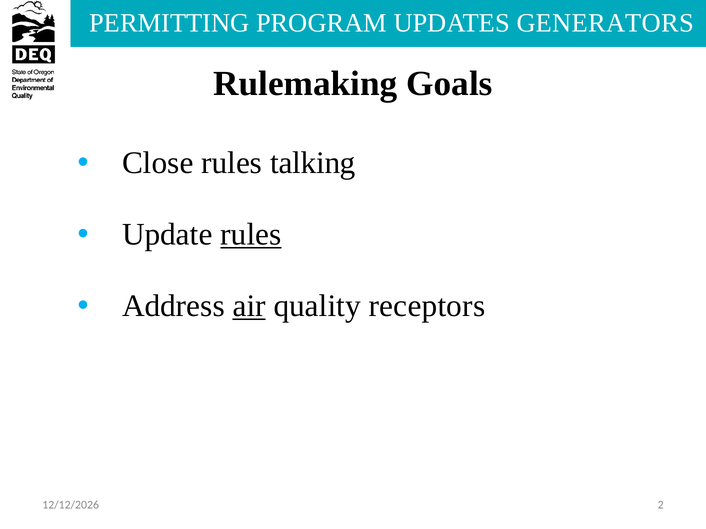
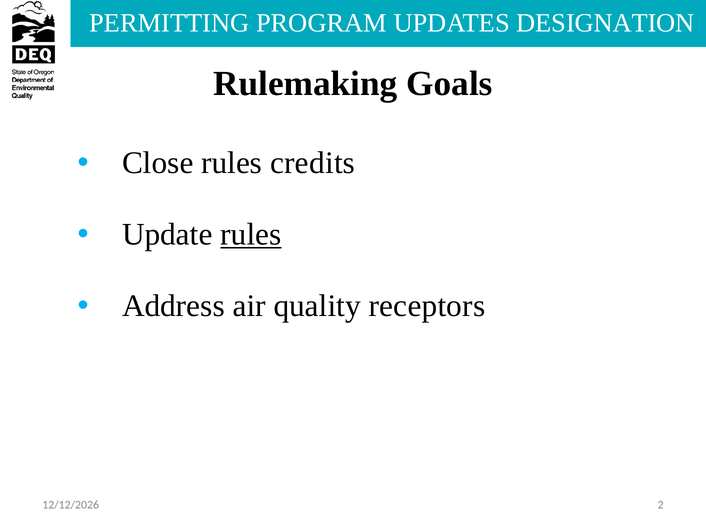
GENERATORS: GENERATORS -> DESIGNATION
talking: talking -> credits
air underline: present -> none
